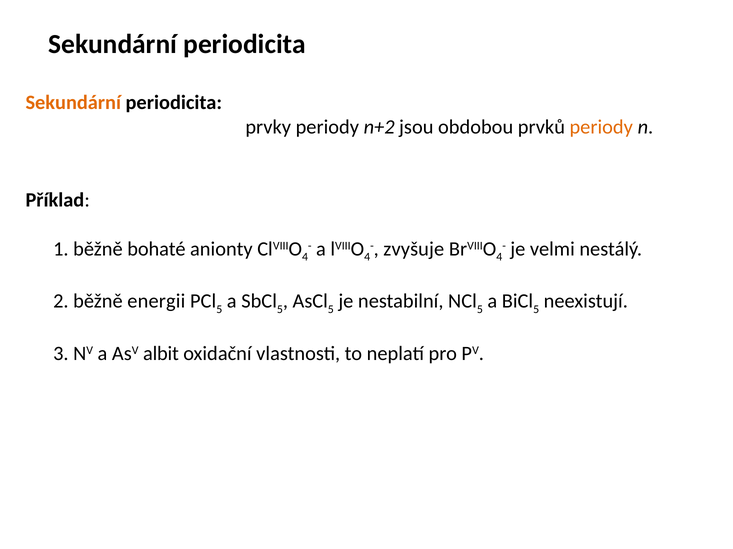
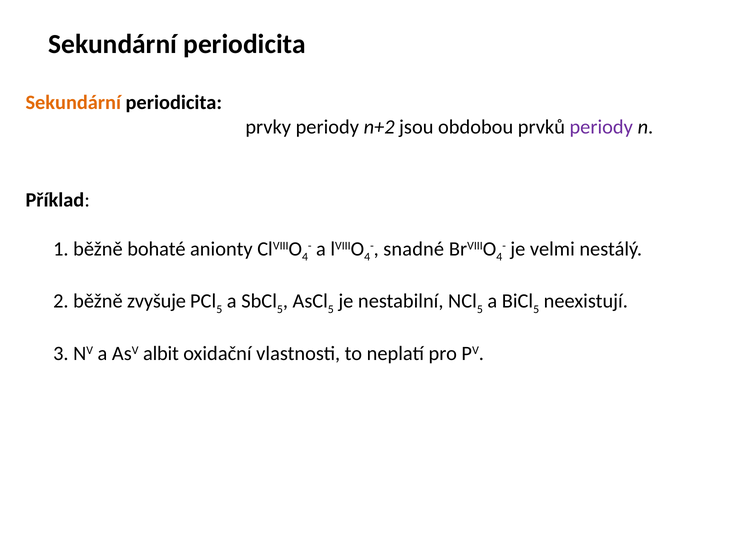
periody at (601, 127) colour: orange -> purple
zvyšuje: zvyšuje -> snadné
energii: energii -> zvyšuje
